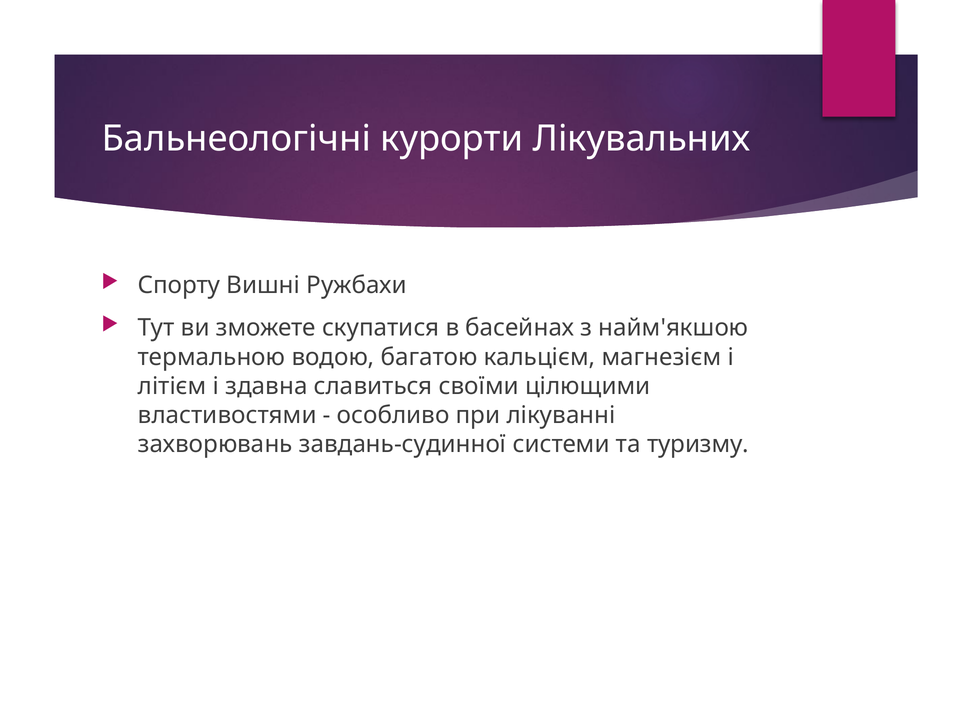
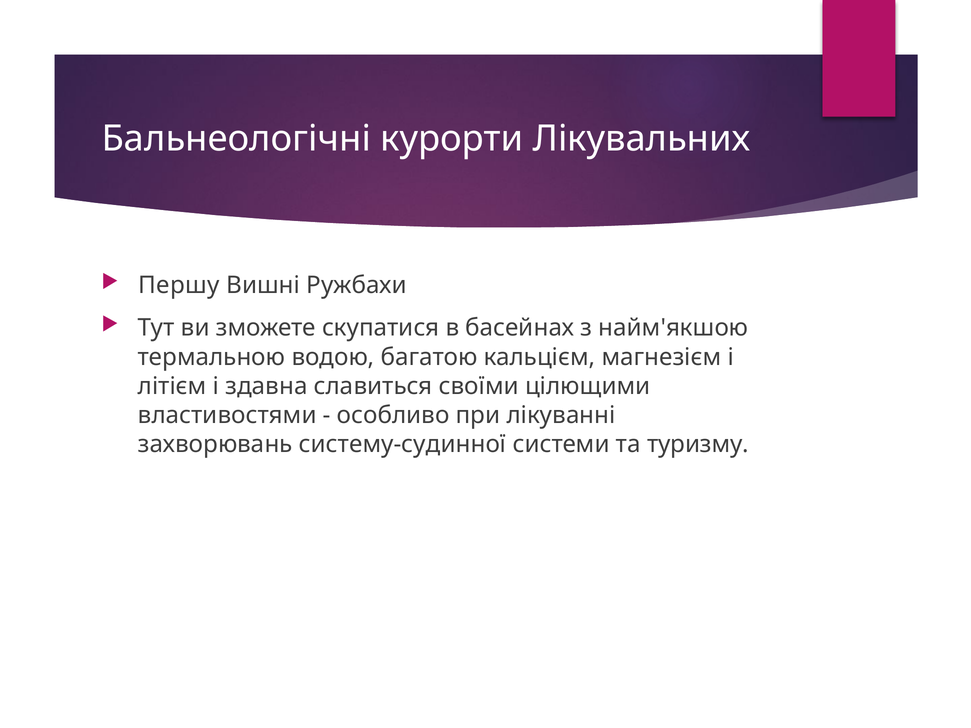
Спорту: Спорту -> Першу
завдань-судинної: завдань-судинної -> систему-судинної
